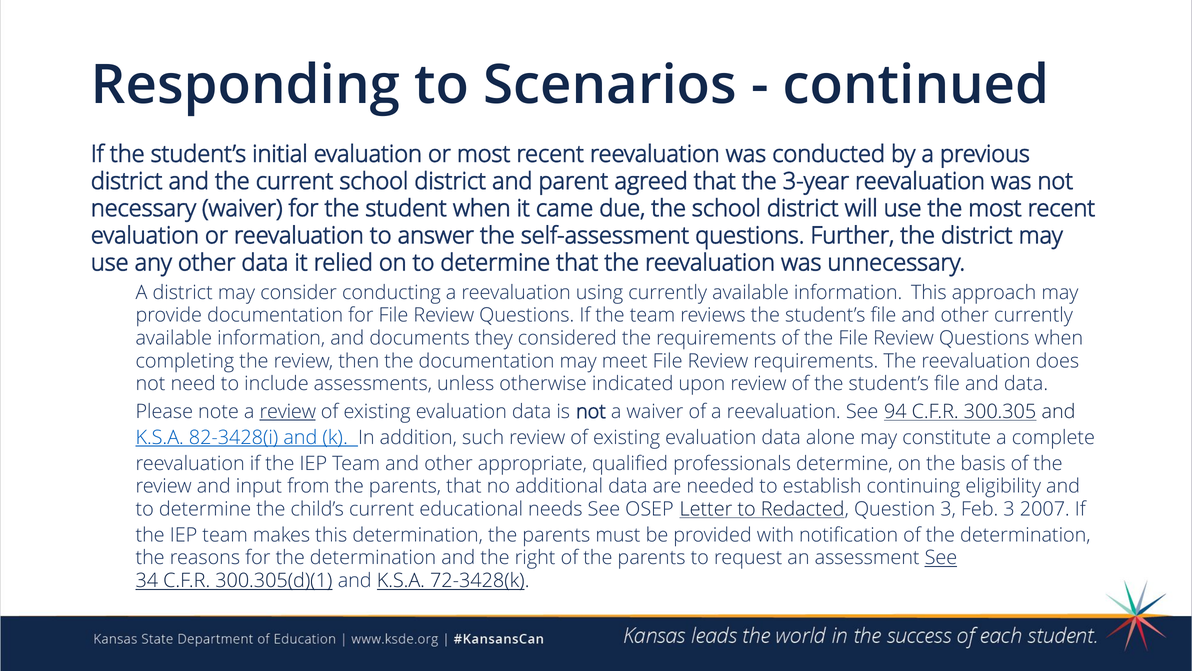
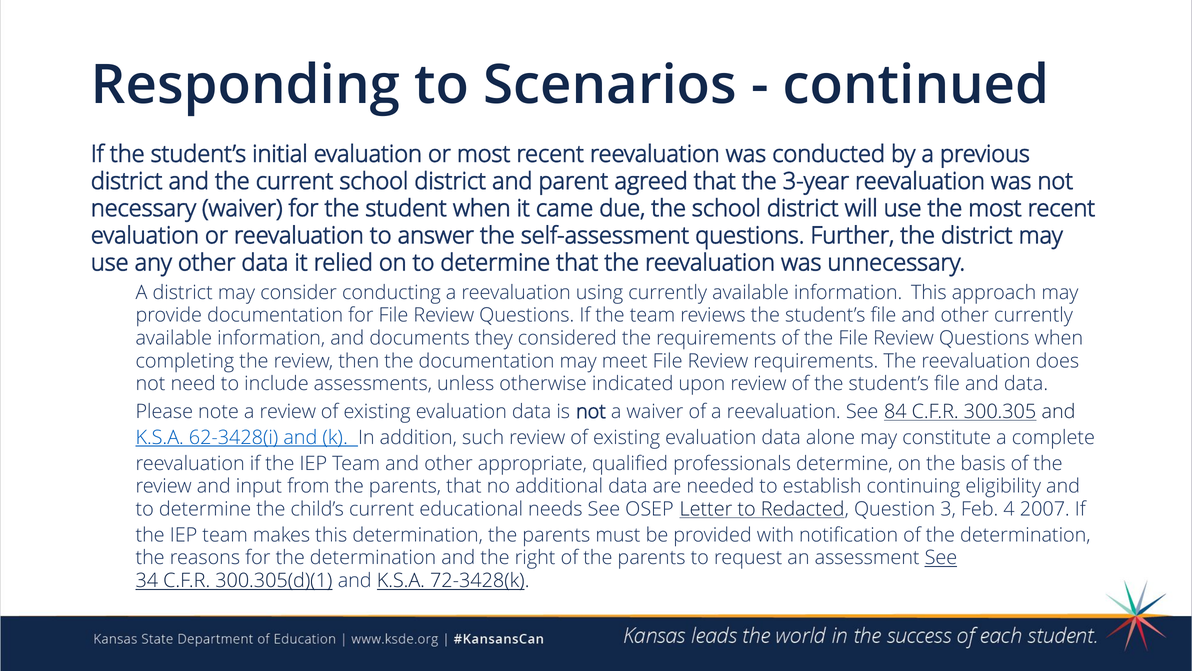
review at (288, 411) underline: present -> none
94: 94 -> 84
82-3428(i: 82-3428(i -> 62-3428(i
Feb 3: 3 -> 4
